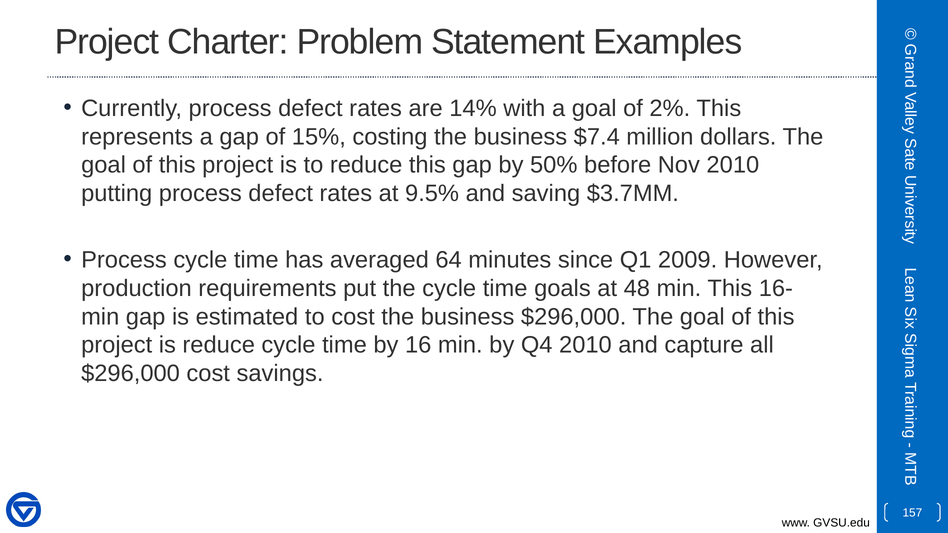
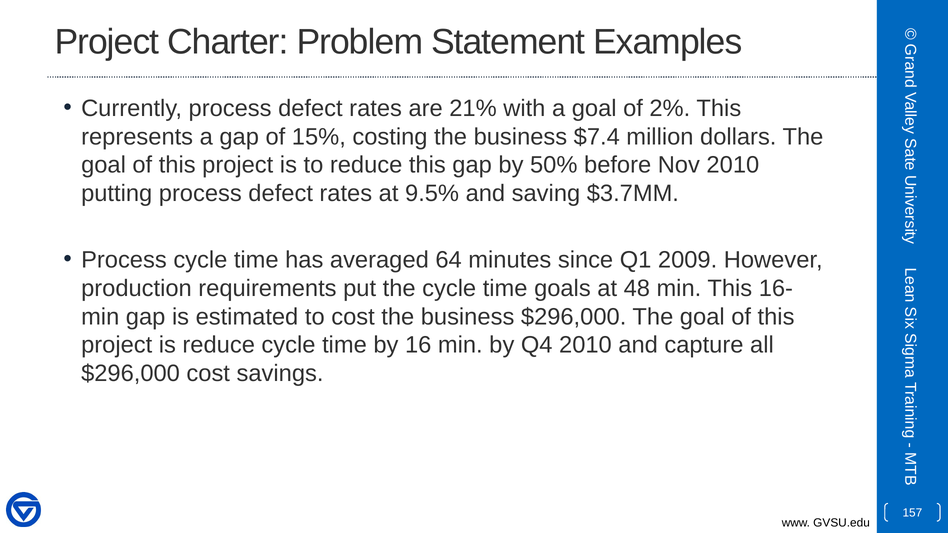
14%: 14% -> 21%
